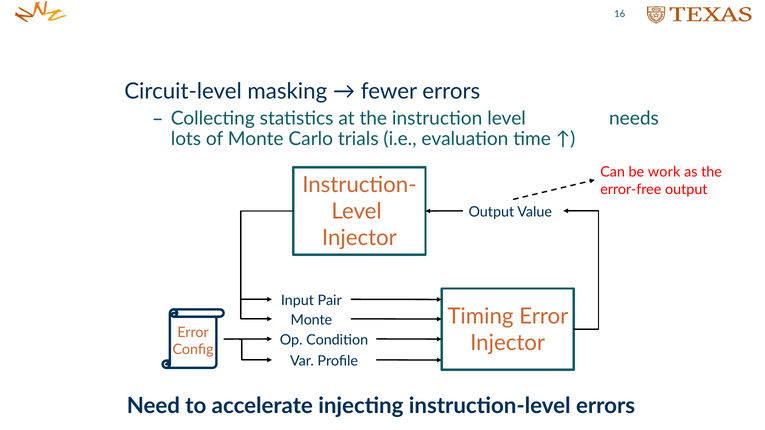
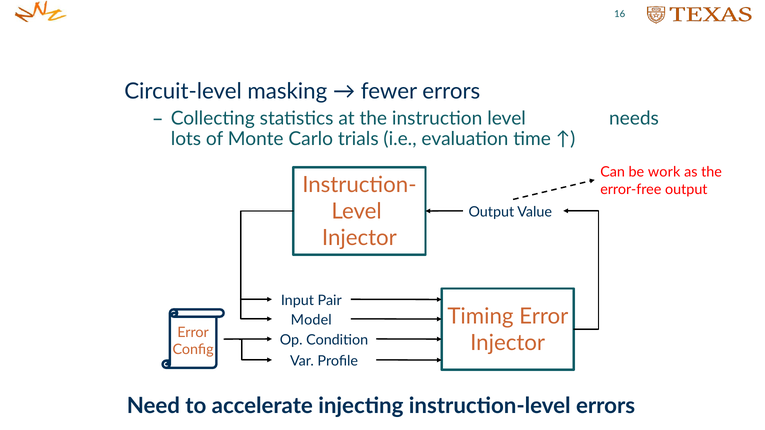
Monte at (311, 320): Monte -> Model
